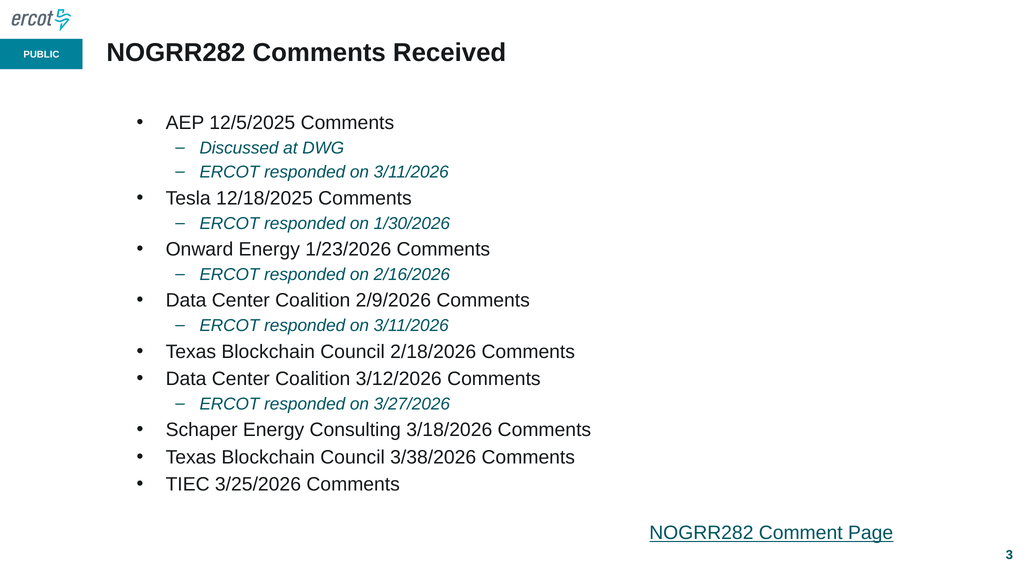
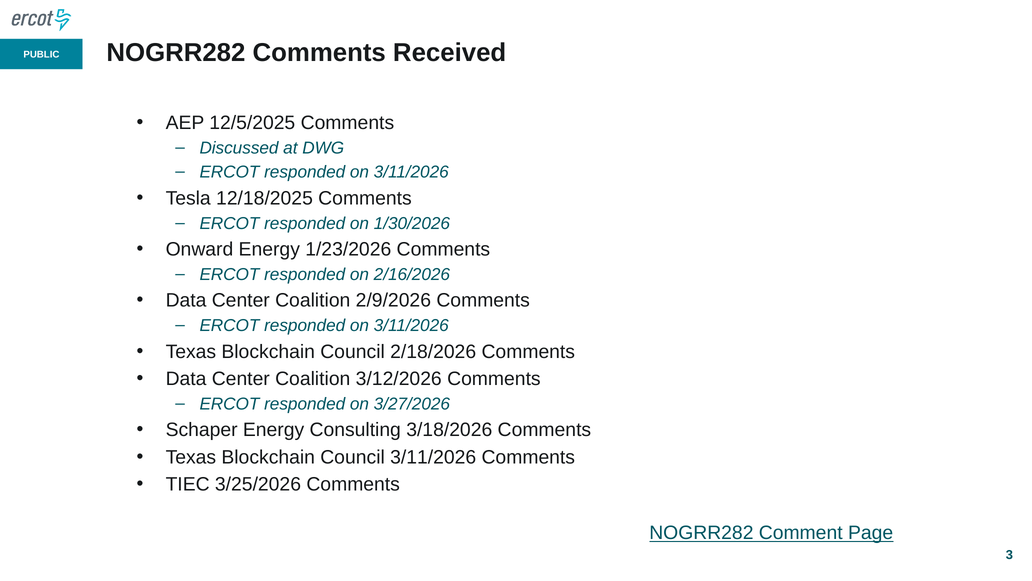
Council 3/38/2026: 3/38/2026 -> 3/11/2026
